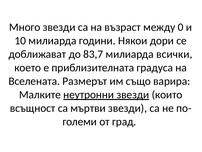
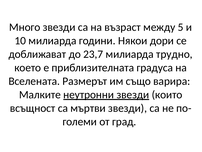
0: 0 -> 5
83,7: 83,7 -> 23,7
всички: всички -> трудно
